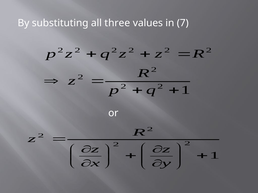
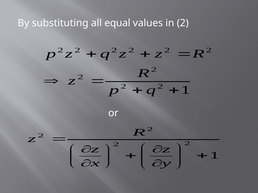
three: three -> equal
in 7: 7 -> 2
